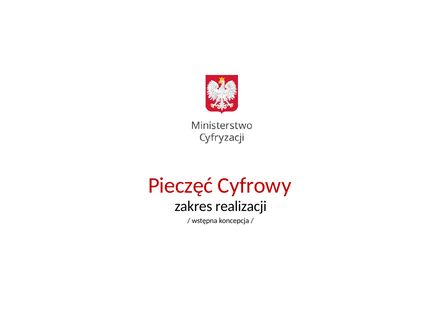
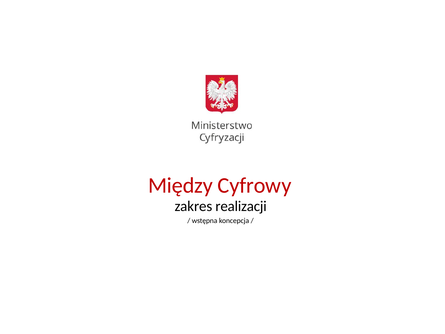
Pieczęć: Pieczęć -> Między
